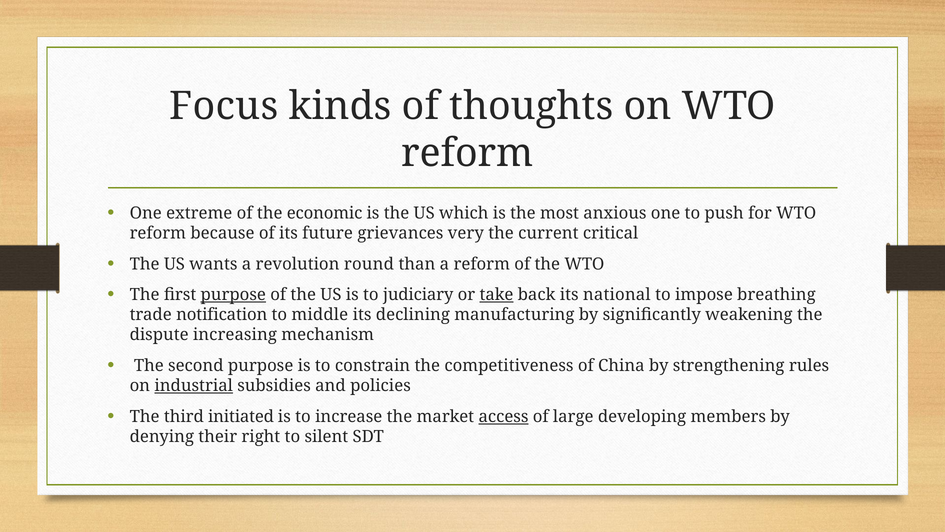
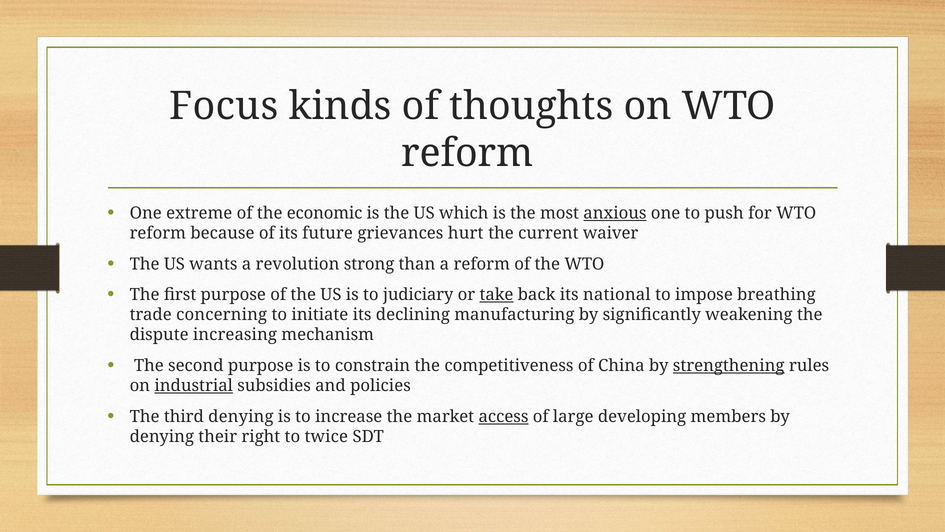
anxious underline: none -> present
very: very -> hurt
critical: critical -> waiver
round: round -> strong
purpose at (233, 294) underline: present -> none
notification: notification -> concerning
middle: middle -> initiate
strengthening underline: none -> present
third initiated: initiated -> denying
silent: silent -> twice
